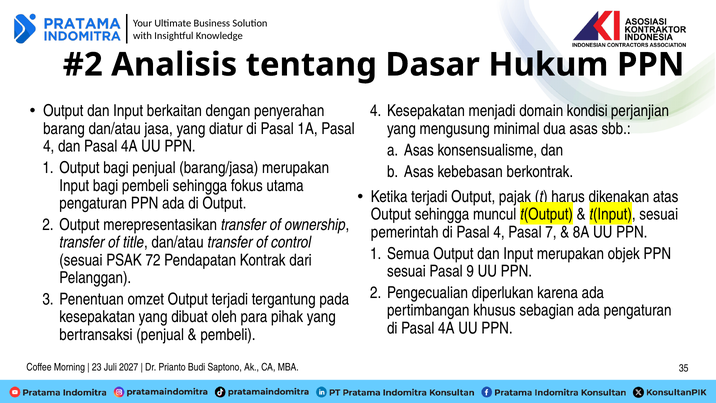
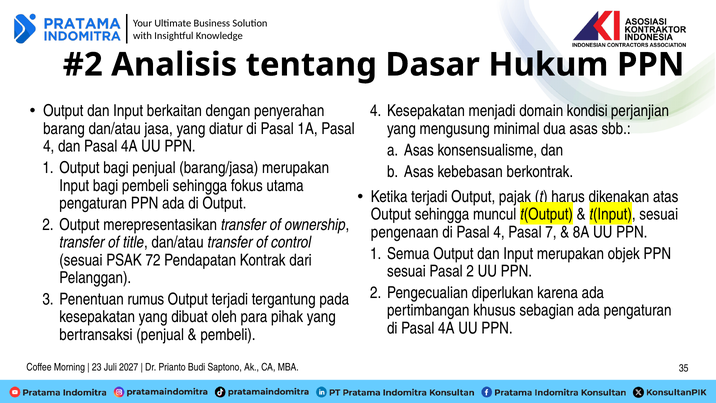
pemerintah: pemerintah -> pengenaan
Pasal 9: 9 -> 2
omzet: omzet -> rumus
